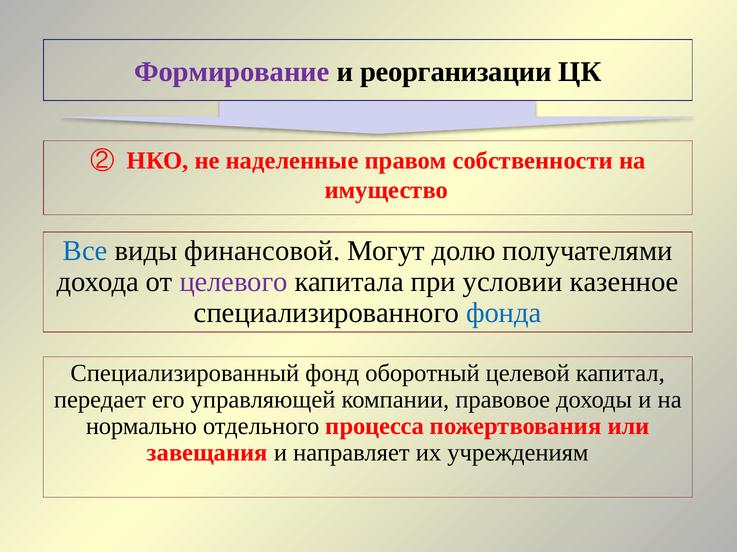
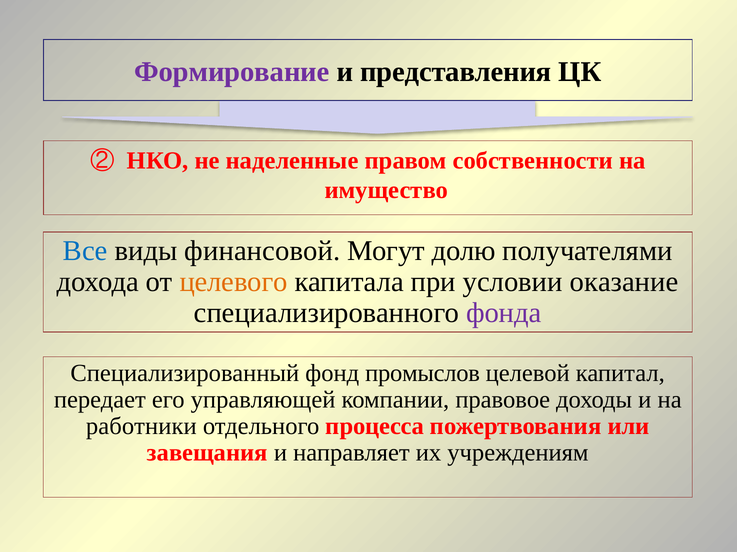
реорганизации: реорганизации -> представления
целевого colour: purple -> orange
казенное: казенное -> оказание
фонда colour: blue -> purple
оборотный: оборотный -> промыслов
нормально: нормально -> работники
